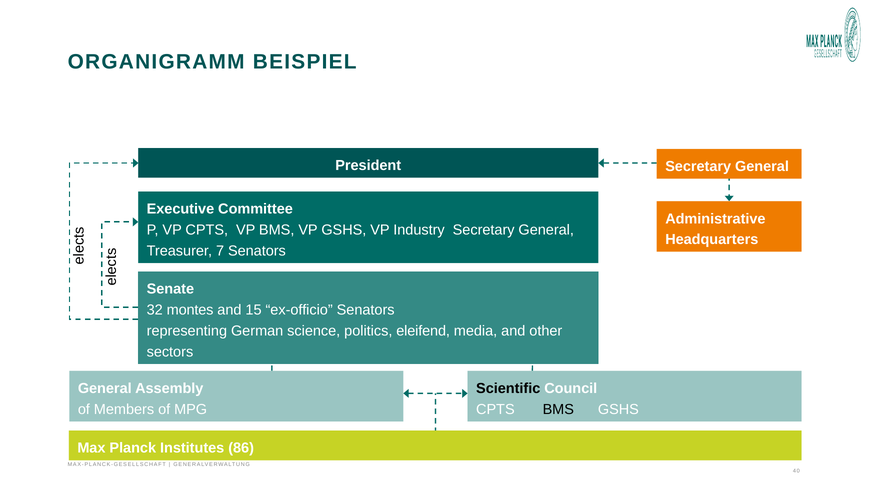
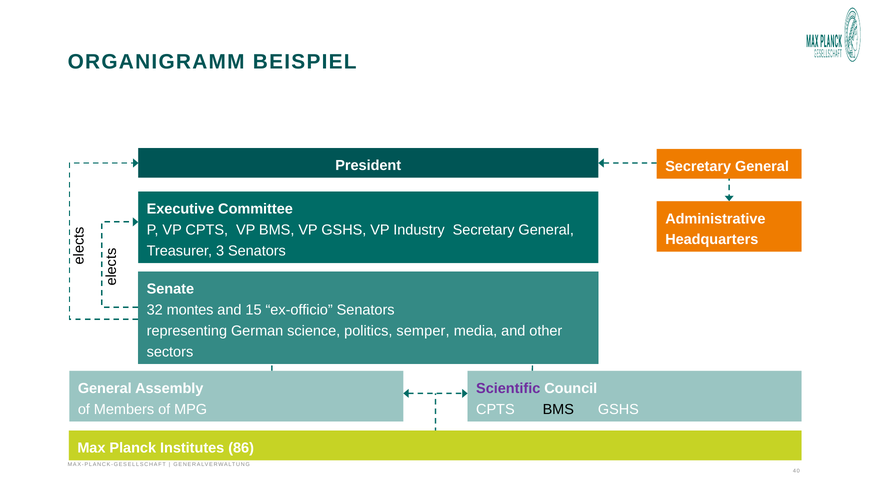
7: 7 -> 3
eleifend: eleifend -> semper
Scientific colour: black -> purple
